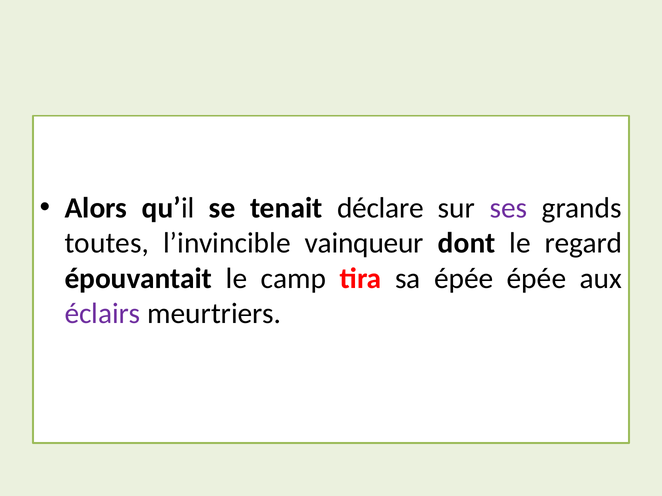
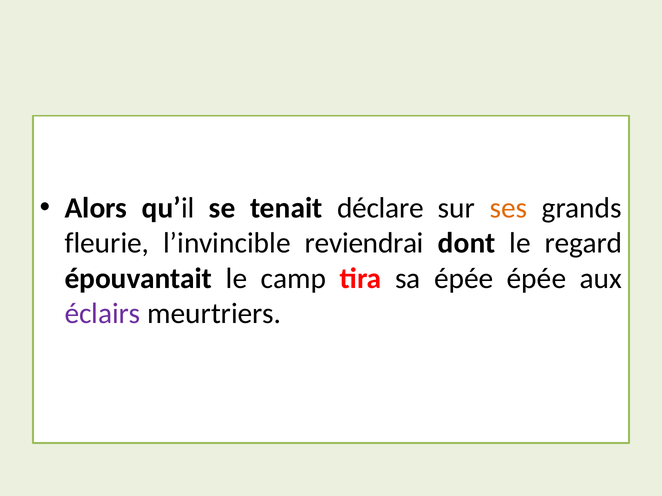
ses colour: purple -> orange
toutes: toutes -> fleurie
vainqueur: vainqueur -> reviendrai
